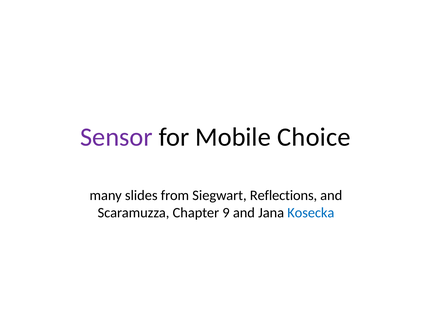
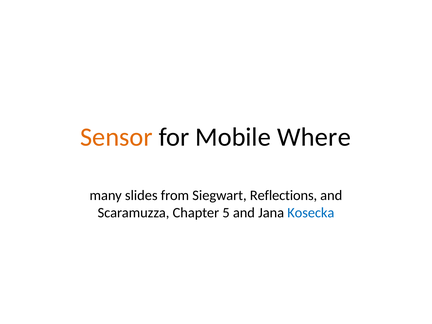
Sensor colour: purple -> orange
Choice: Choice -> Where
9: 9 -> 5
